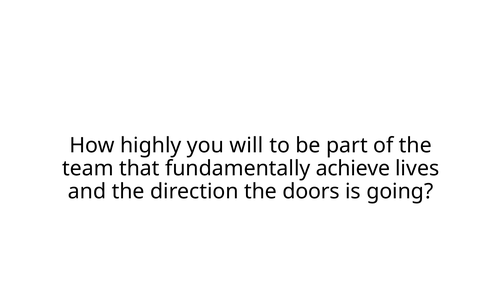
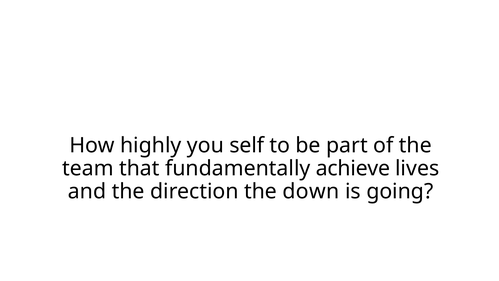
will: will -> self
doors: doors -> down
